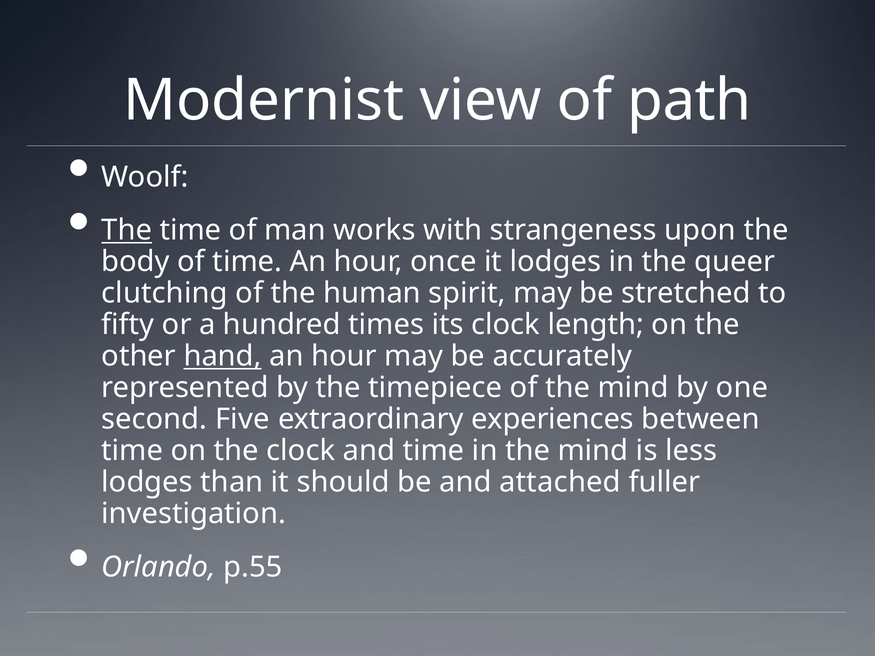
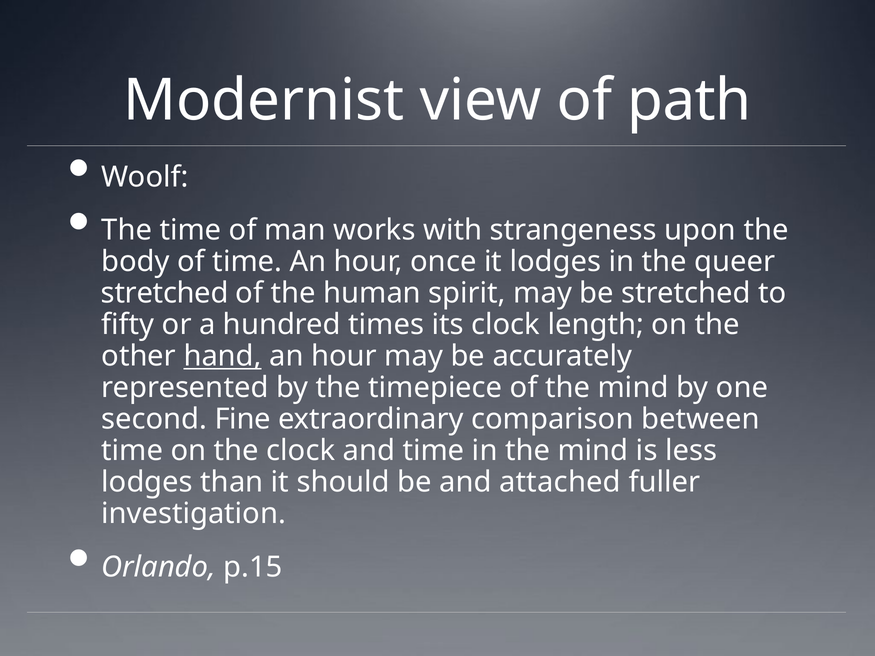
The at (127, 230) underline: present -> none
clutching at (165, 293): clutching -> stretched
Five: Five -> Fine
experiences: experiences -> comparison
p.55: p.55 -> p.15
